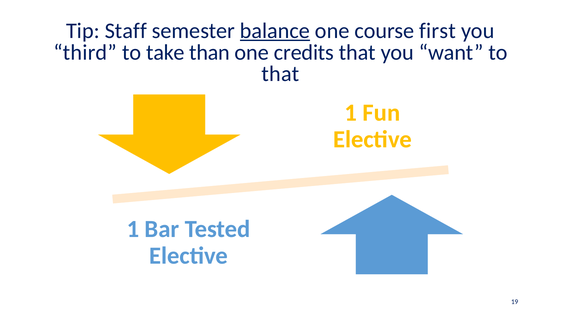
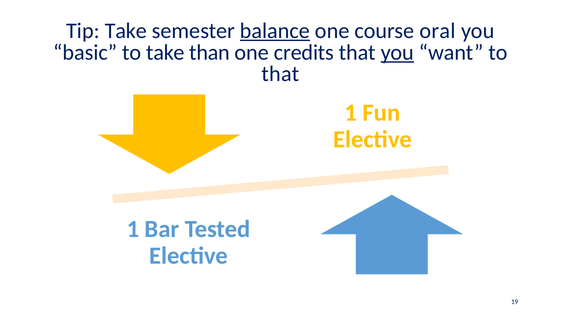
Tip Staff: Staff -> Take
first: first -> oral
third: third -> basic
you at (397, 52) underline: none -> present
